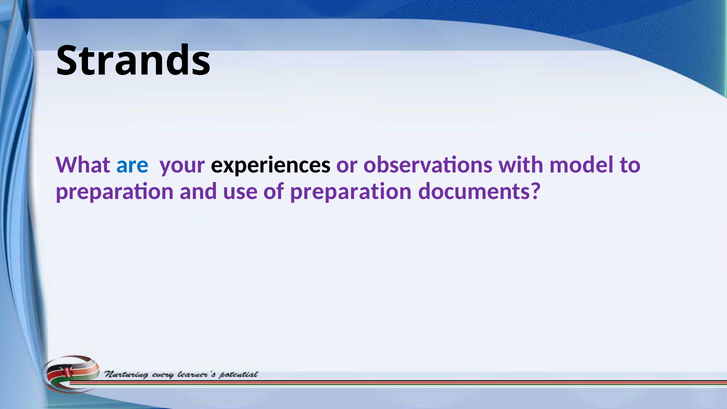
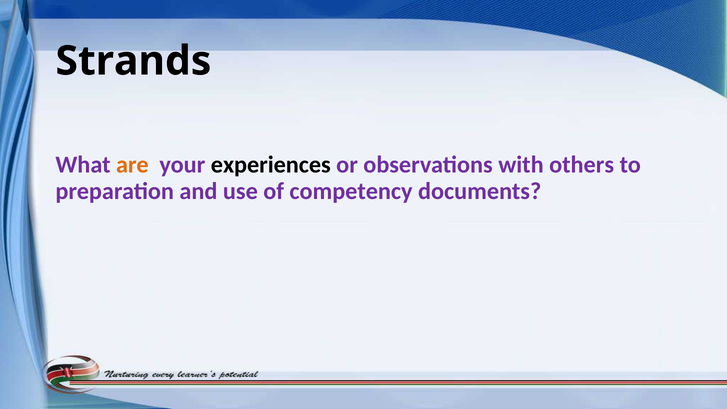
are colour: blue -> orange
model: model -> others
of preparation: preparation -> competency
